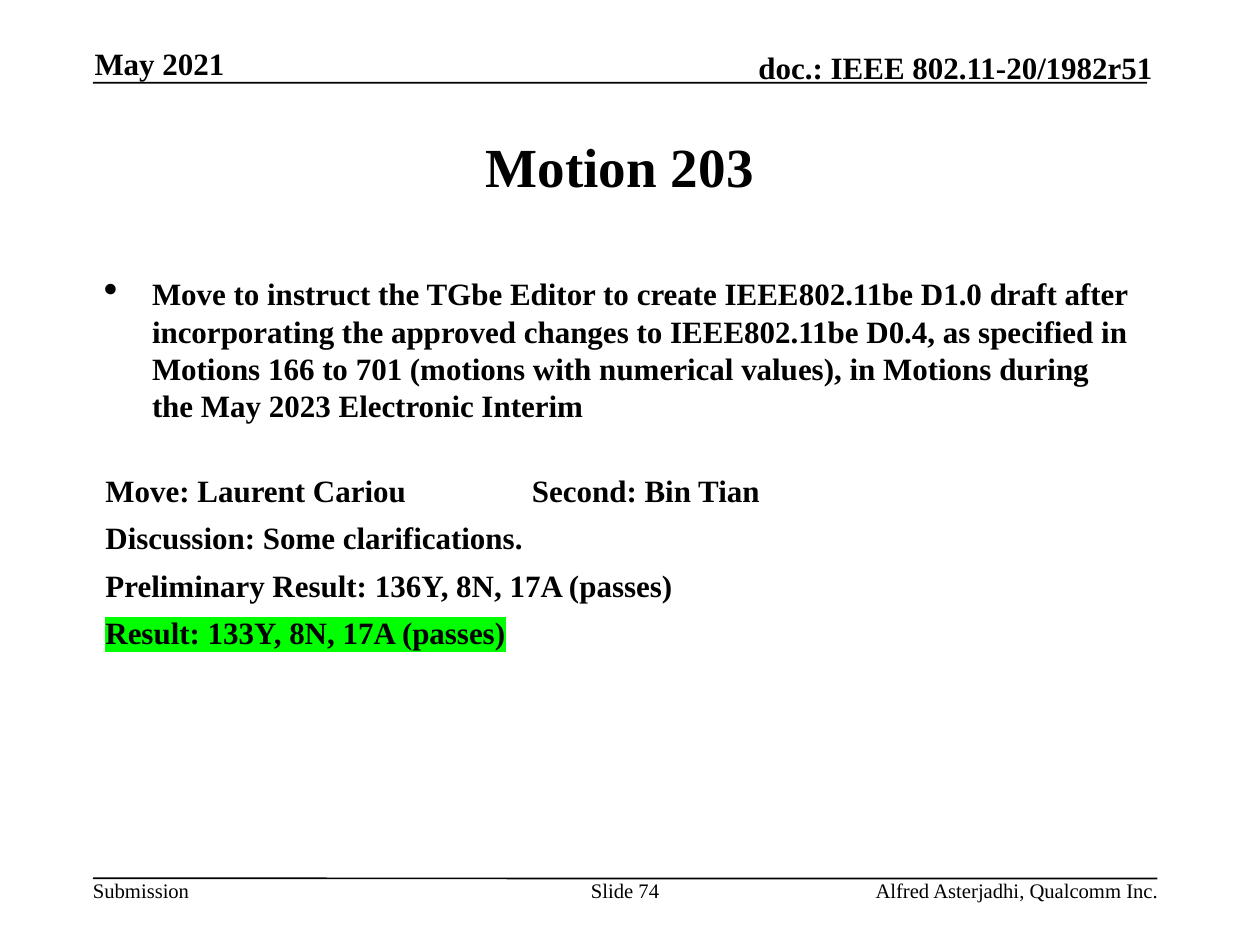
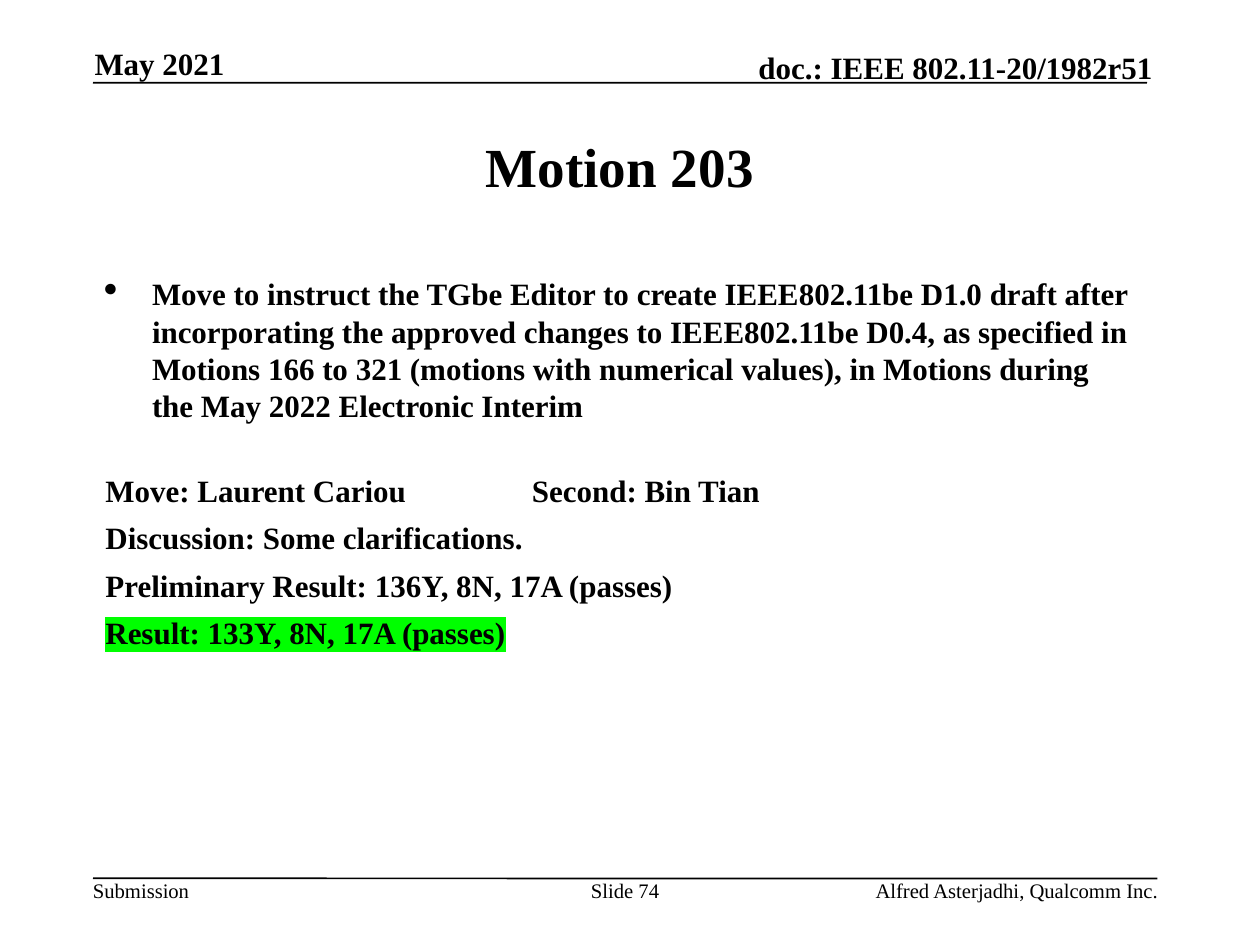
701: 701 -> 321
2023: 2023 -> 2022
